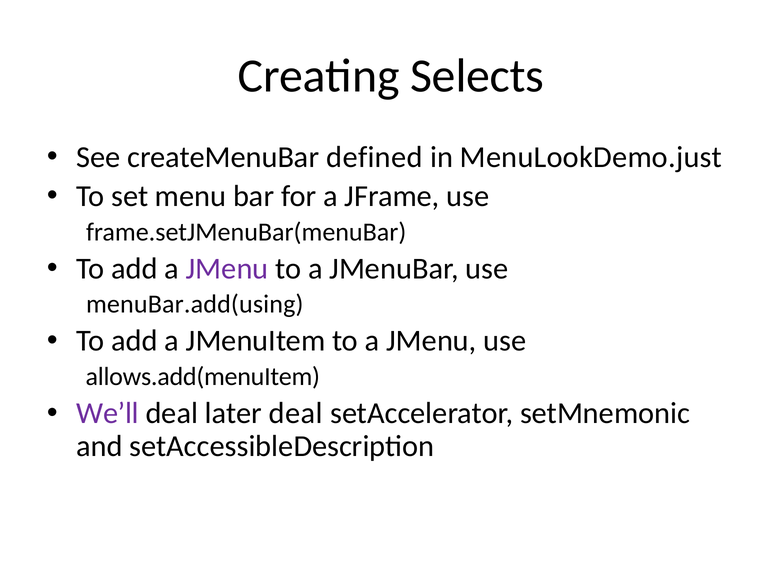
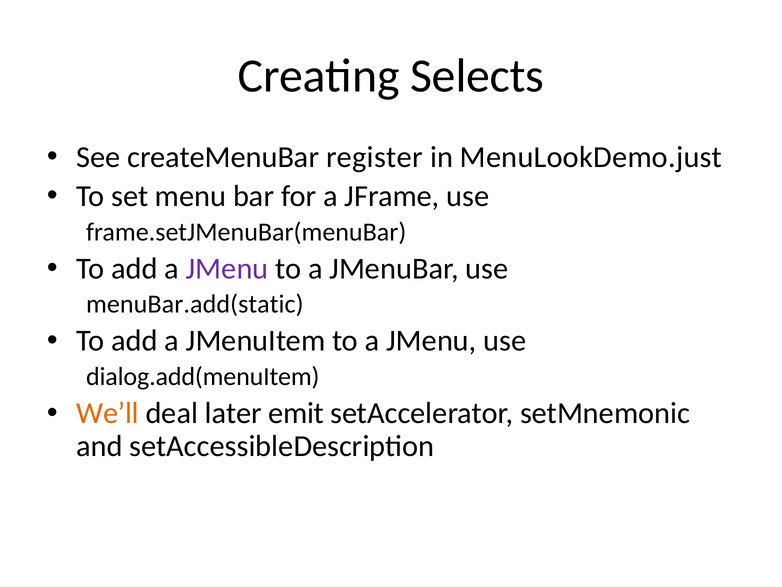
defined: defined -> register
menuBar.add(using: menuBar.add(using -> menuBar.add(static
allows.add(menuItem: allows.add(menuItem -> dialog.add(menuItem
We’ll colour: purple -> orange
later deal: deal -> emit
